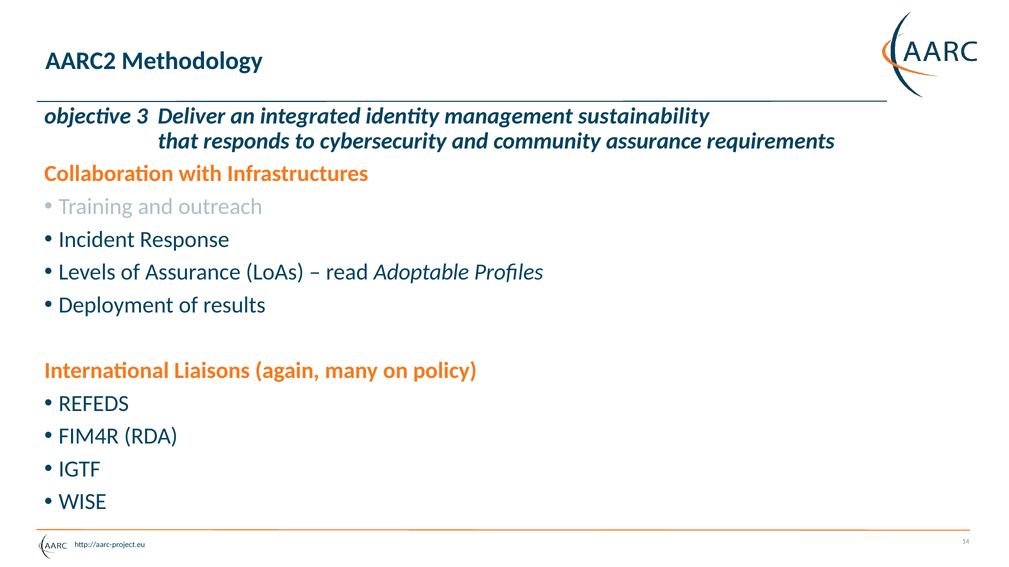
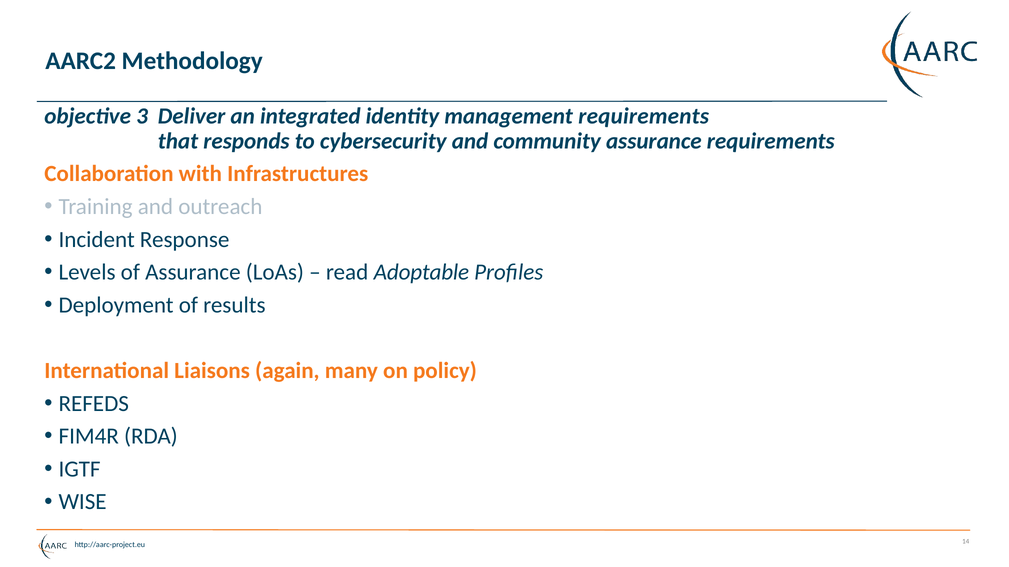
management sustainability: sustainability -> requirements
